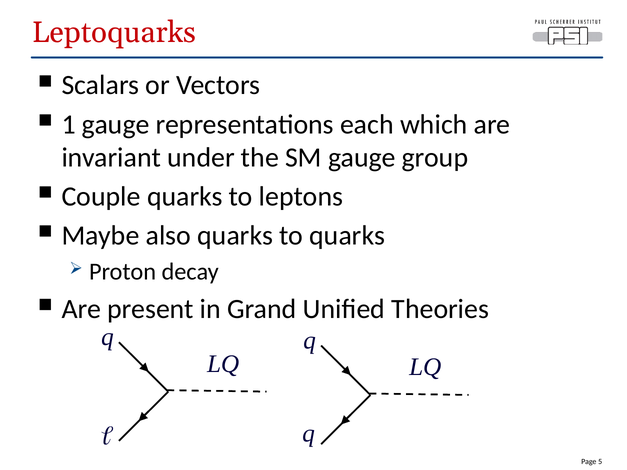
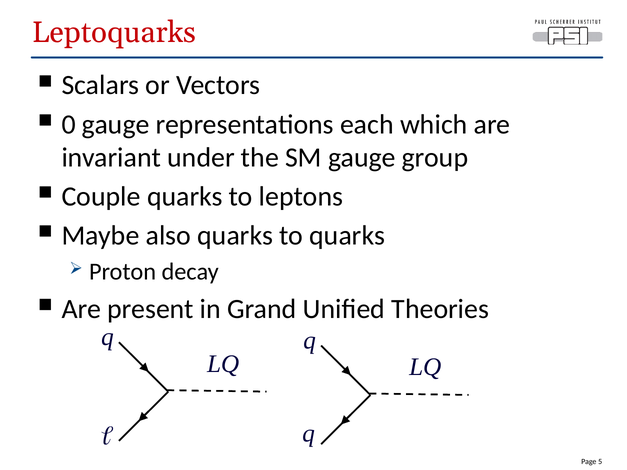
1: 1 -> 0
